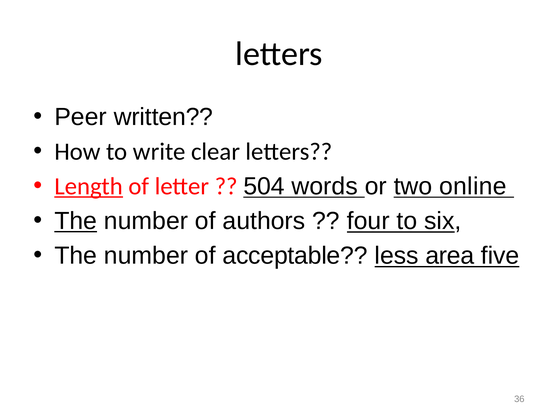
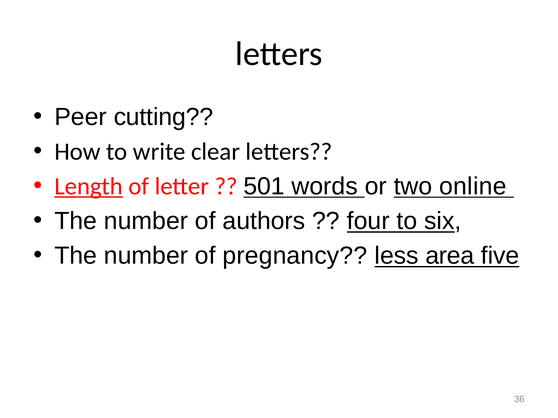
written: written -> cutting
504: 504 -> 501
The at (76, 221) underline: present -> none
acceptable: acceptable -> pregnancy
